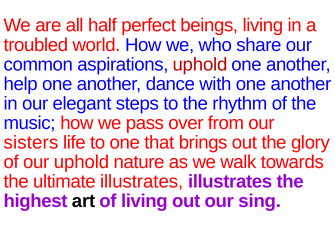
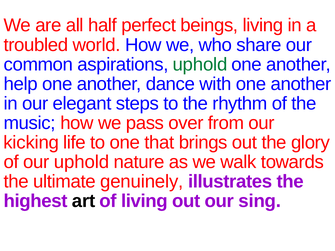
uphold at (200, 64) colour: red -> green
sisters: sisters -> kicking
ultimate illustrates: illustrates -> genuinely
